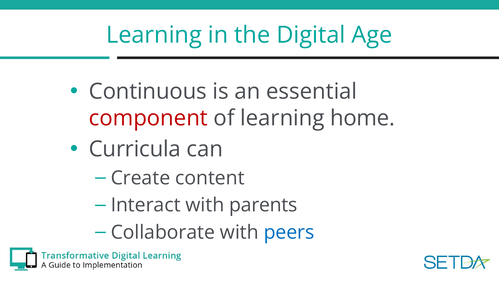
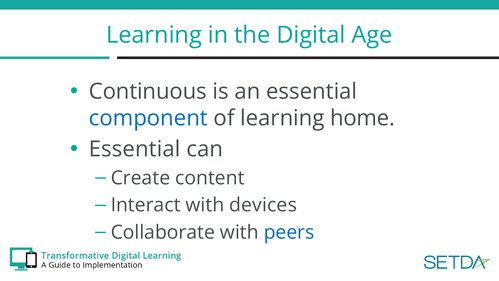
component colour: red -> blue
Curricula at (135, 149): Curricula -> Essential
parents: parents -> devices
